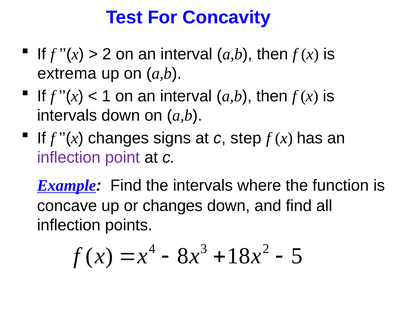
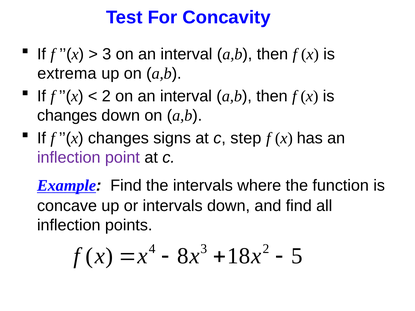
2 at (107, 54): 2 -> 3
1 at (106, 96): 1 -> 2
intervals at (67, 116): intervals -> changes
or changes: changes -> intervals
